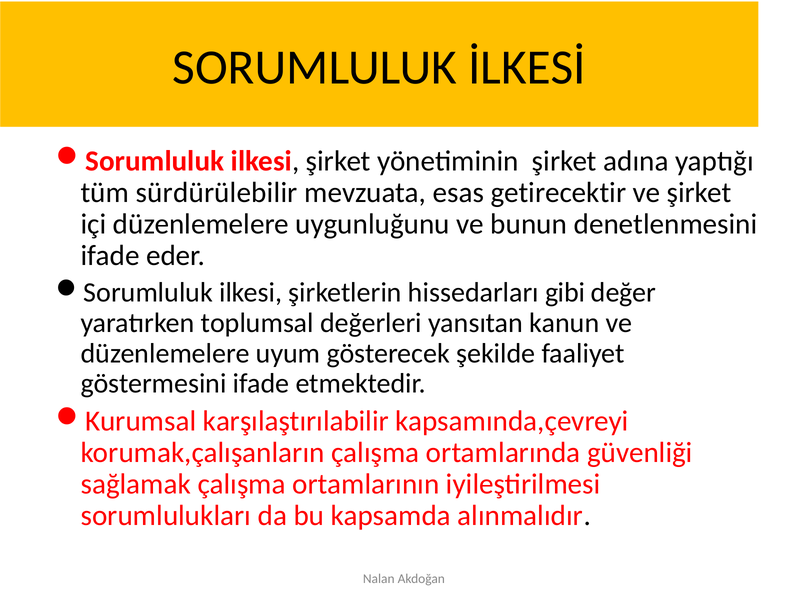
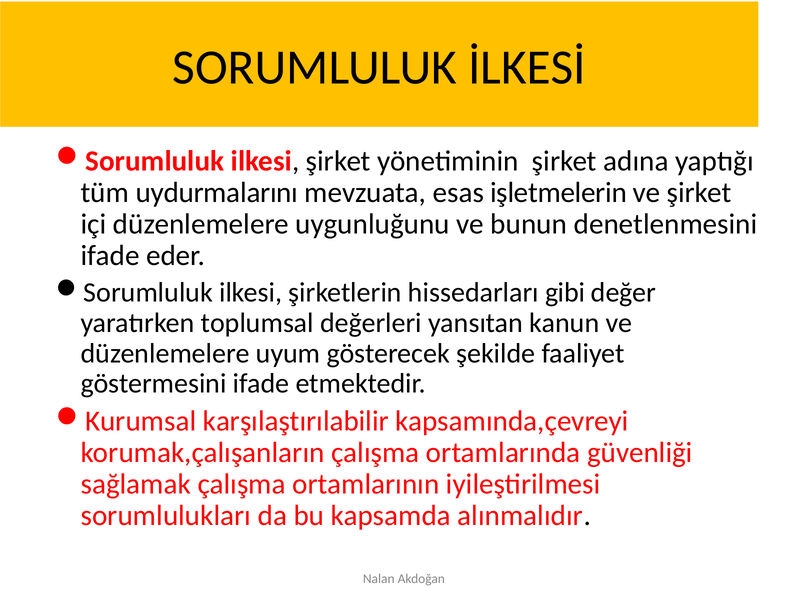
sürdürülebilir: sürdürülebilir -> uydurmalarını
getirecektir: getirecektir -> işletmelerin
